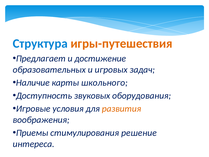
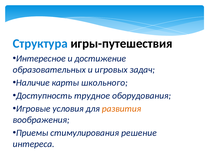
игры-путешествия colour: orange -> black
Предлагает: Предлагает -> Интересное
звуковых: звуковых -> трудное
